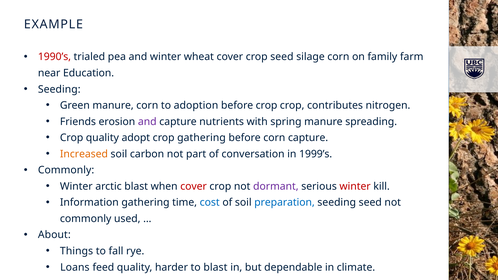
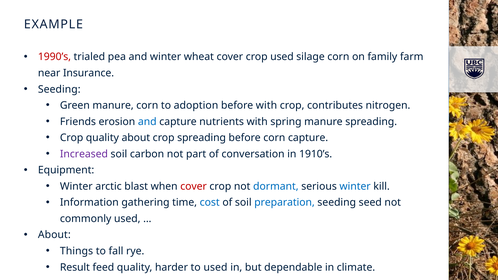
crop seed: seed -> used
Education: Education -> Insurance
before crop: crop -> with
and at (147, 122) colour: purple -> blue
quality adopt: adopt -> about
crop gathering: gathering -> spreading
Increased colour: orange -> purple
1999’s: 1999’s -> 1910’s
Commonly at (66, 170): Commonly -> Equipment
dormant colour: purple -> blue
winter at (355, 186) colour: red -> blue
Loans: Loans -> Result
to blast: blast -> used
